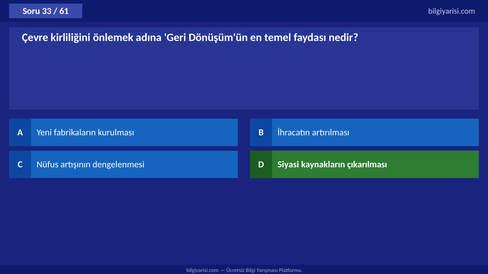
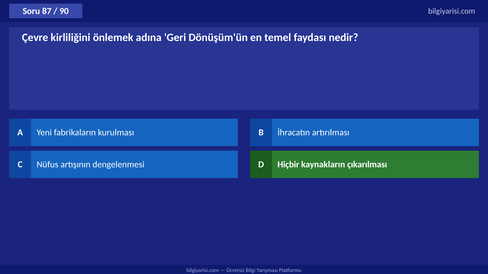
33: 33 -> 87
61: 61 -> 90
Siyasi: Siyasi -> Hiçbir
